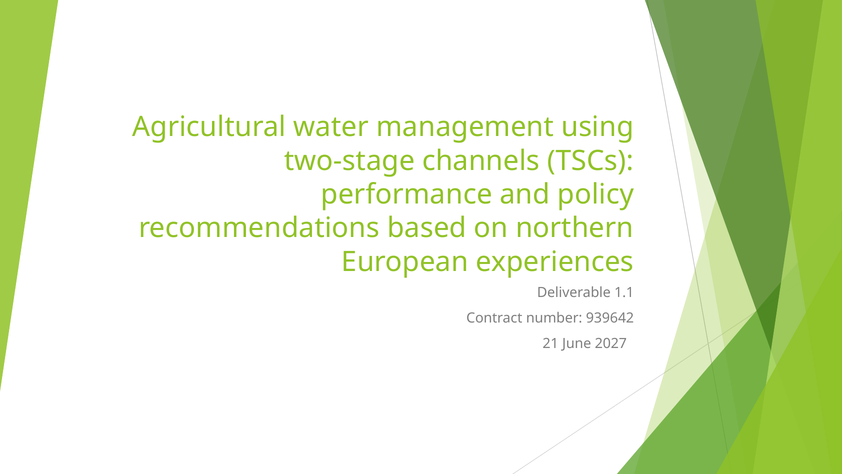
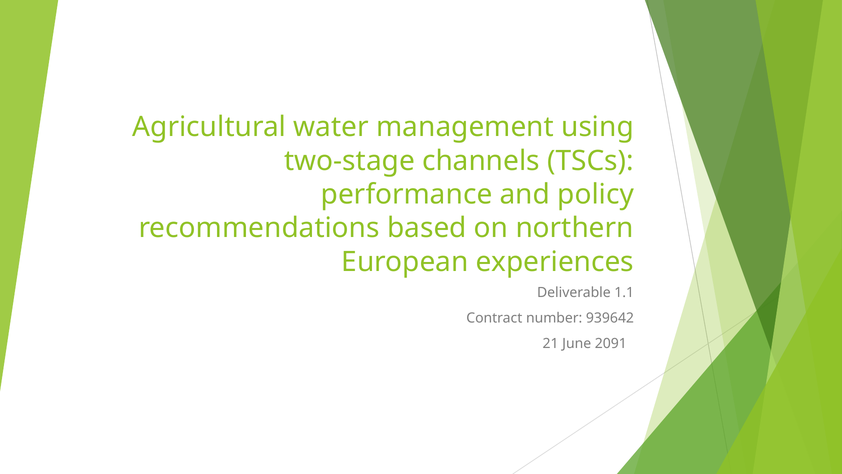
2027: 2027 -> 2091
